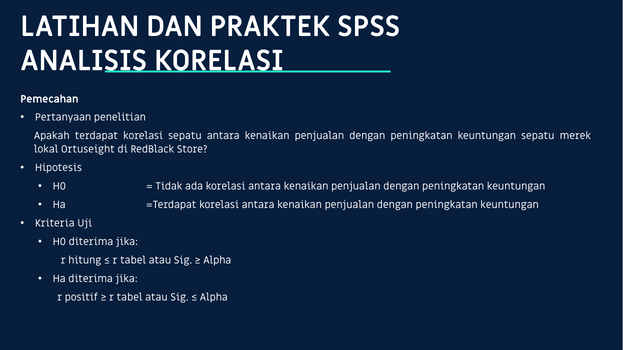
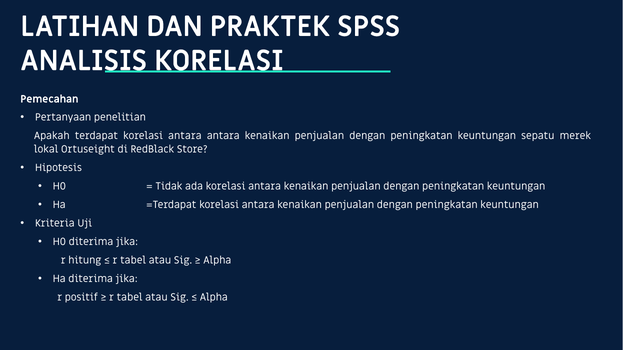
terdapat korelasi sepatu: sepatu -> antara
